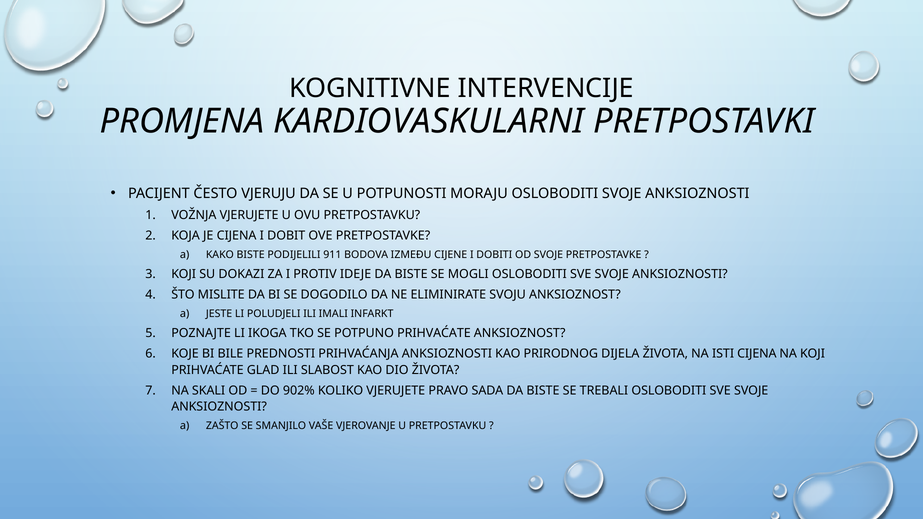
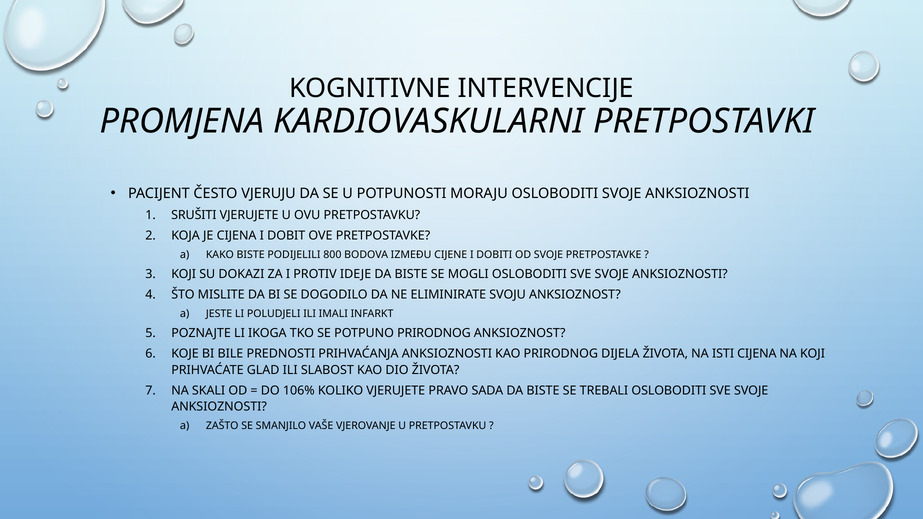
VOŽNJA: VOŽNJA -> SRUŠITI
911: 911 -> 800
POTPUNO PRIHVAĆATE: PRIHVAĆATE -> PRIRODNOG
902%: 902% -> 106%
